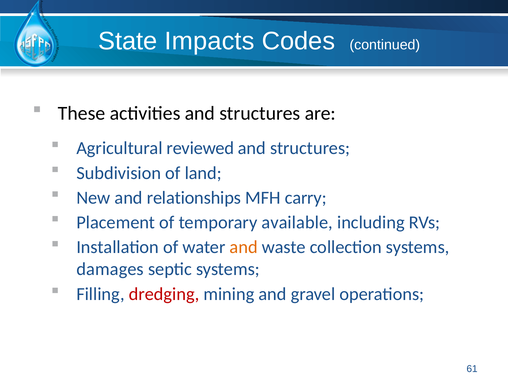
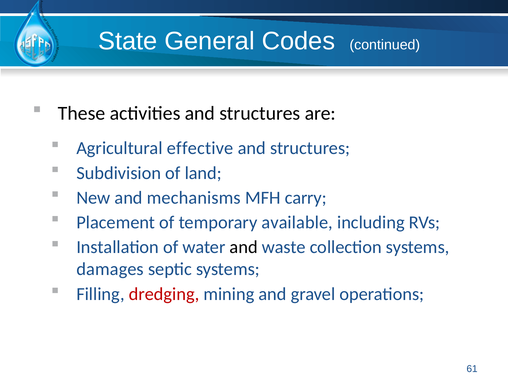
Impacts: Impacts -> General
reviewed: reviewed -> effective
relationships: relationships -> mechanisms
and at (244, 247) colour: orange -> black
